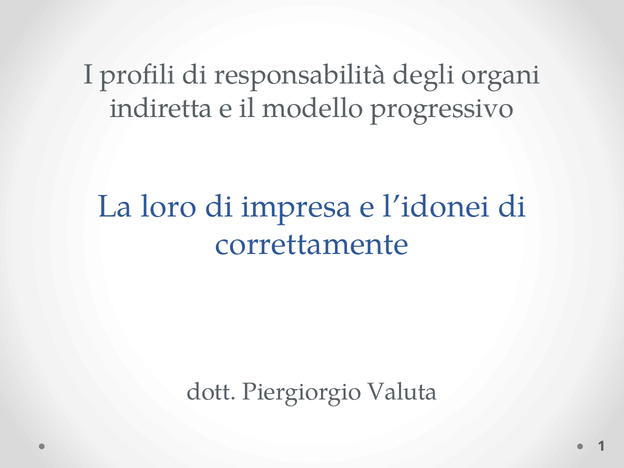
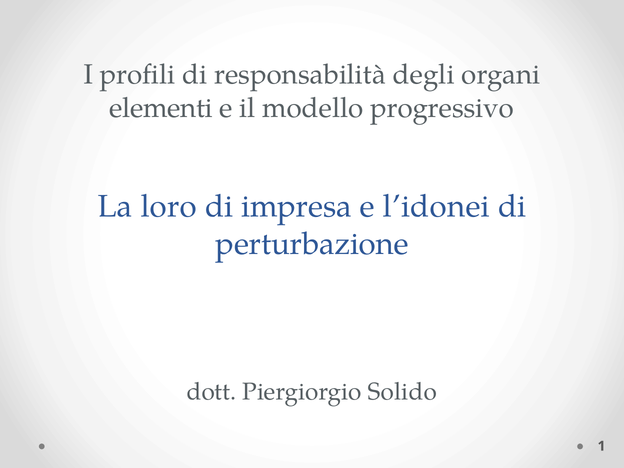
indiretta: indiretta -> elementi
correttamente: correttamente -> perturbazione
Valuta: Valuta -> Solido
